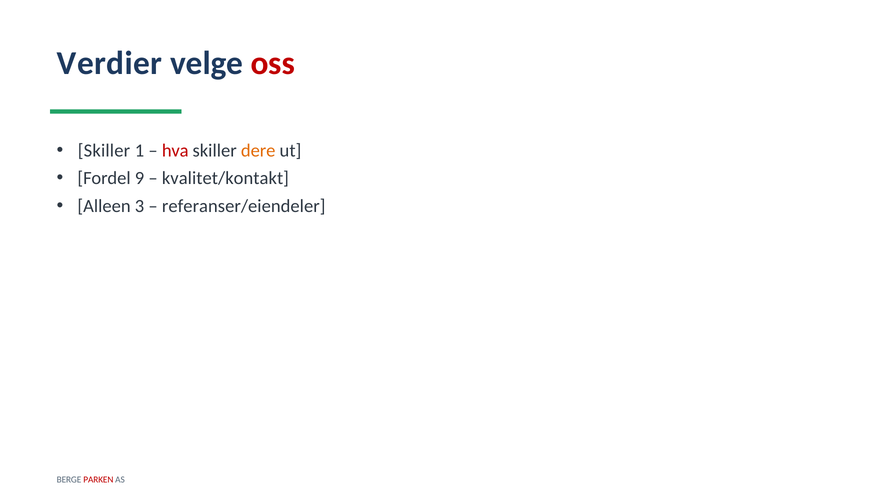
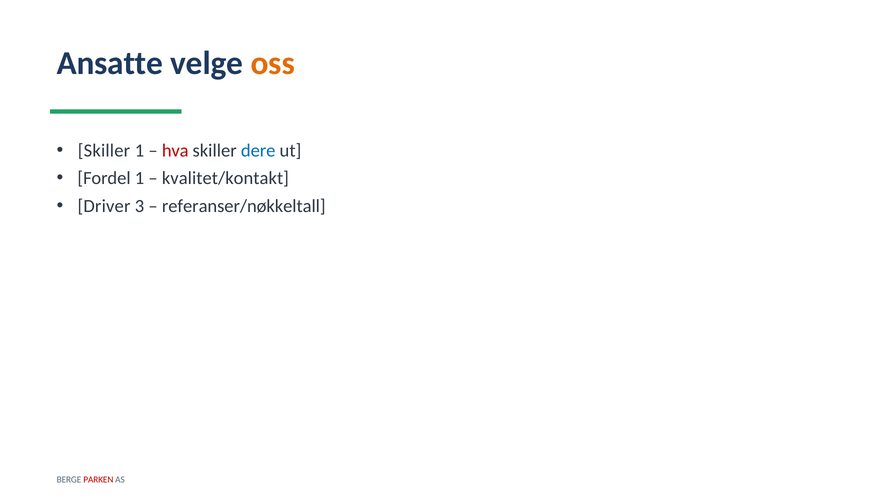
Verdier: Verdier -> Ansatte
oss colour: red -> orange
dere colour: orange -> blue
Fordel 9: 9 -> 1
Alleen: Alleen -> Driver
referanser/eiendeler: referanser/eiendeler -> referanser/nøkkeltall
